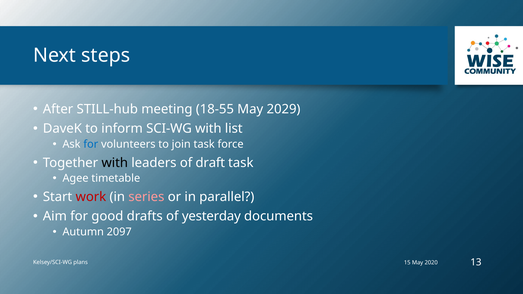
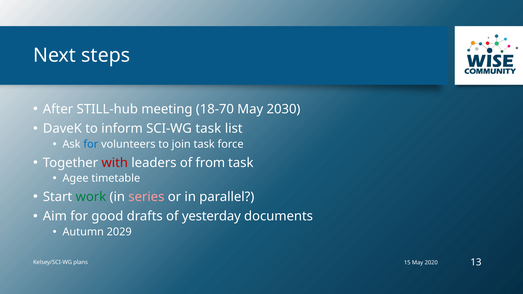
18-55: 18-55 -> 18-70
2029: 2029 -> 2030
SCI-WG with: with -> task
with at (115, 163) colour: black -> red
draft: draft -> from
work colour: red -> green
2097: 2097 -> 2029
